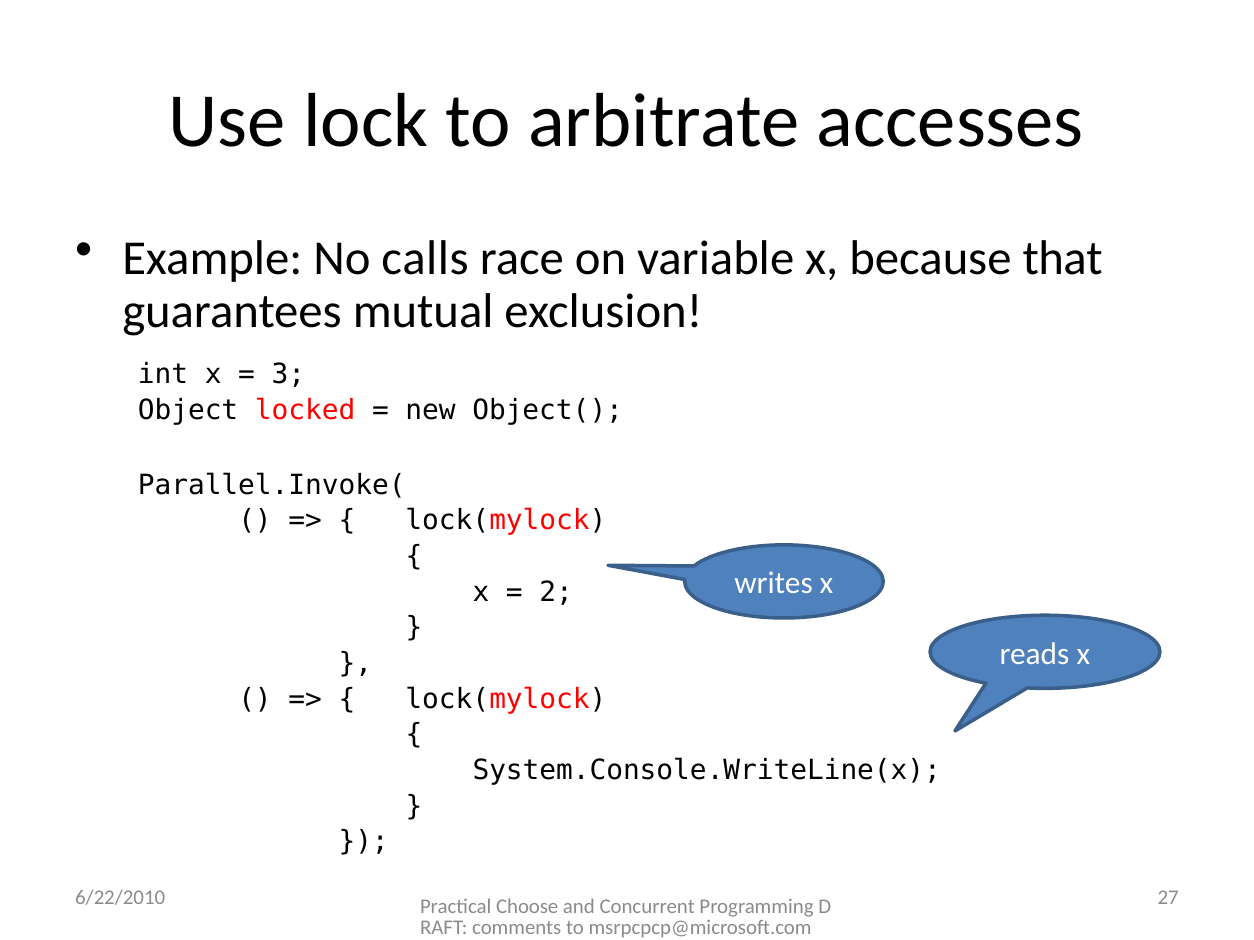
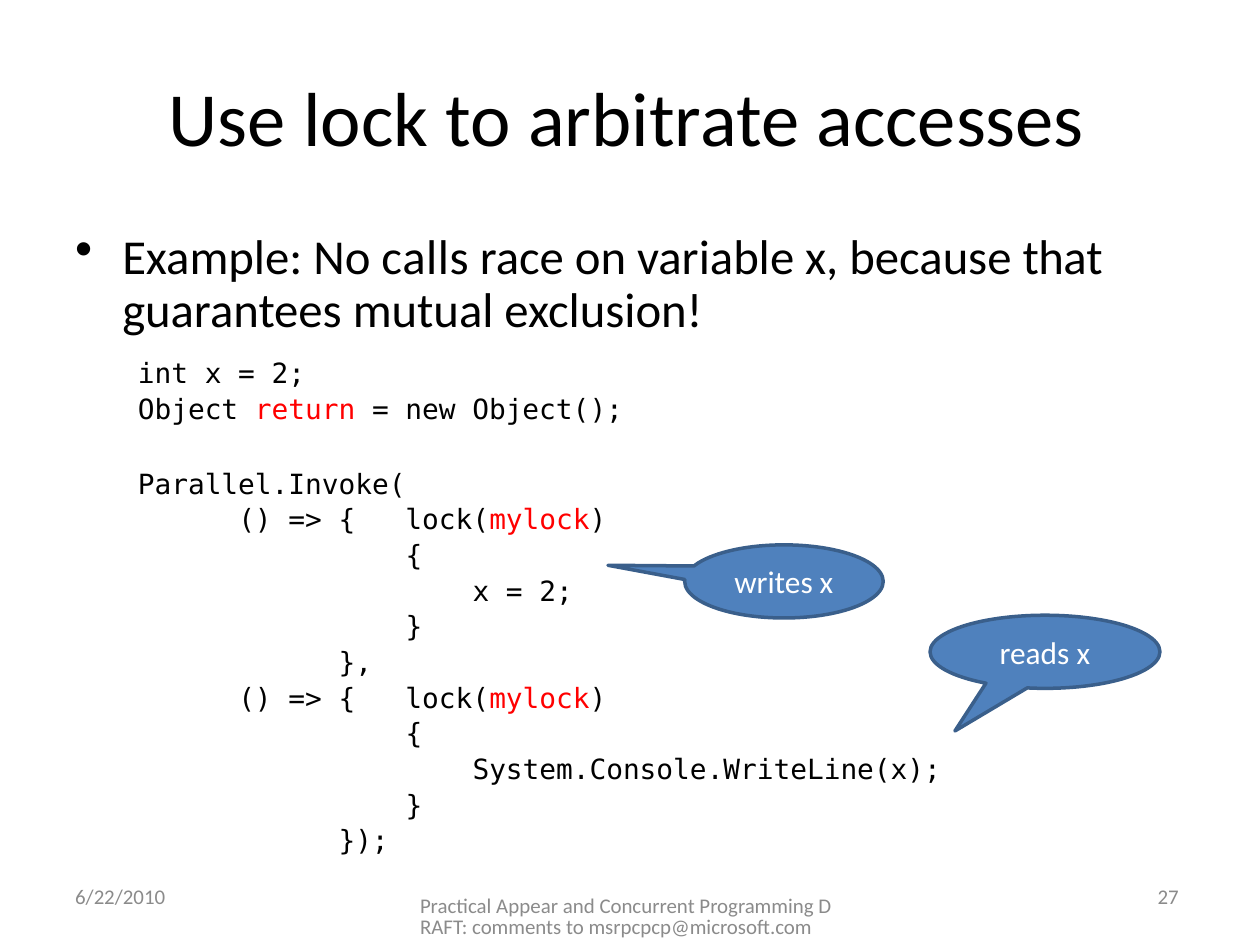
3 at (288, 375): 3 -> 2
locked: locked -> return
Choose: Choose -> Appear
